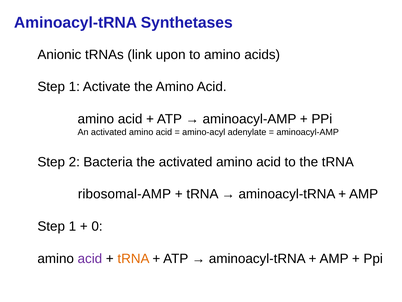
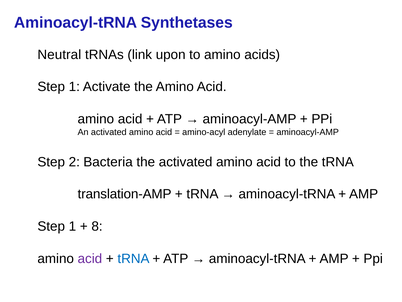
Anionic: Anionic -> Neutral
ribosomal-AMP: ribosomal-AMP -> translation-AMP
0: 0 -> 8
tRNA at (133, 258) colour: orange -> blue
